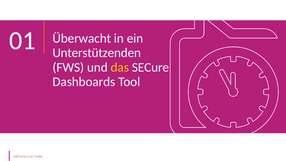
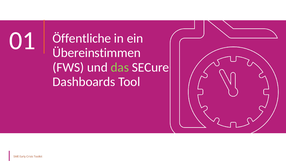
Überwacht: Überwacht -> Öffentliche
Unterstützenden: Unterstützenden -> Übereinstimmen
das colour: yellow -> light green
